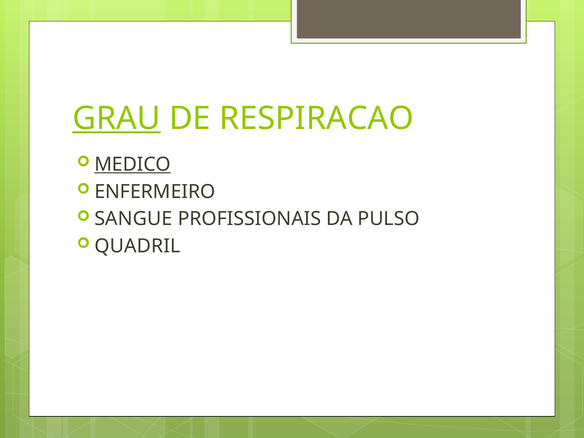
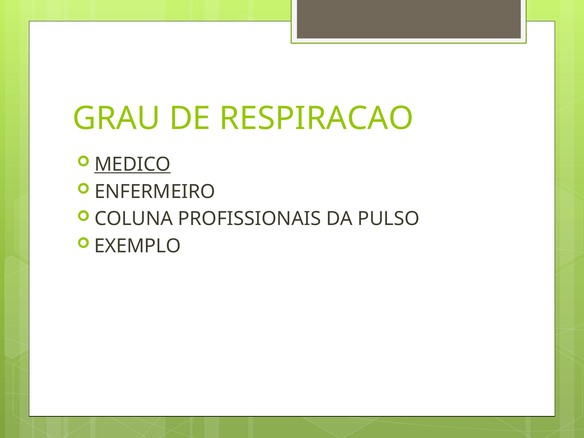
GRAU underline: present -> none
SANGUE: SANGUE -> COLUNA
QUADRIL: QUADRIL -> EXEMPLO
